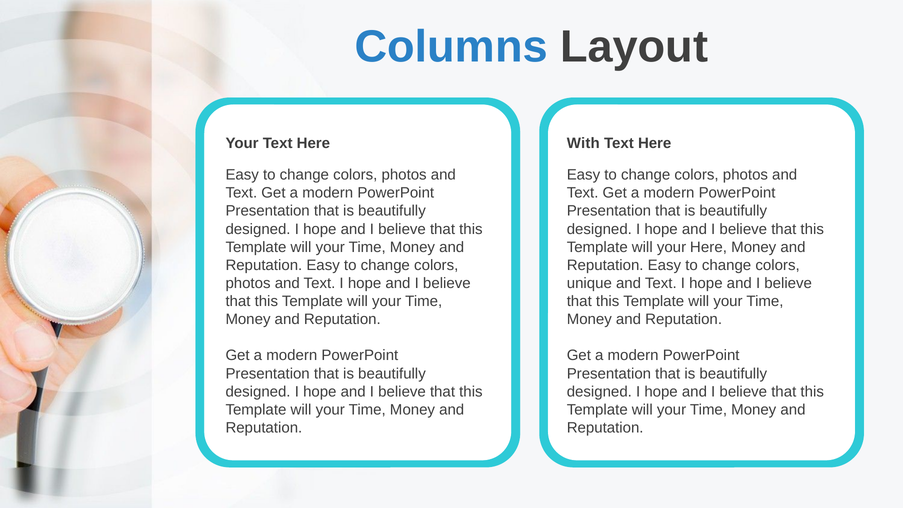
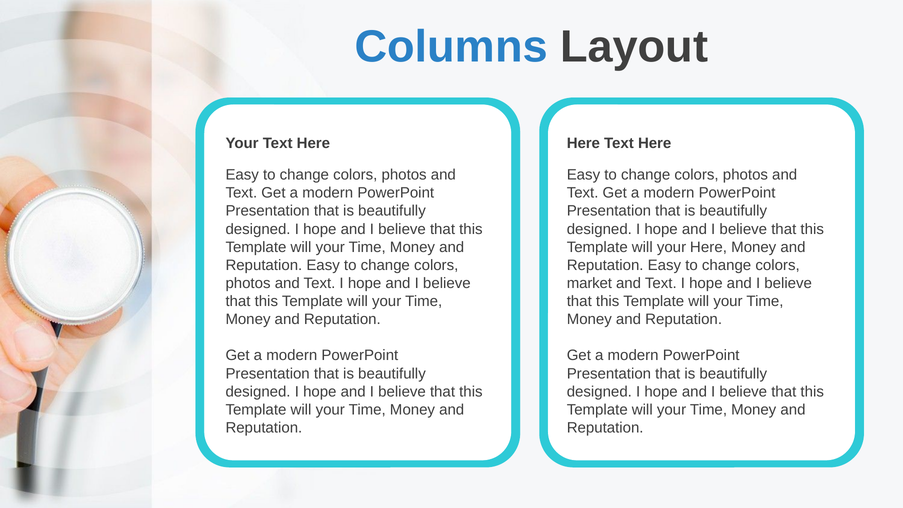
With at (583, 143): With -> Here
unique: unique -> market
